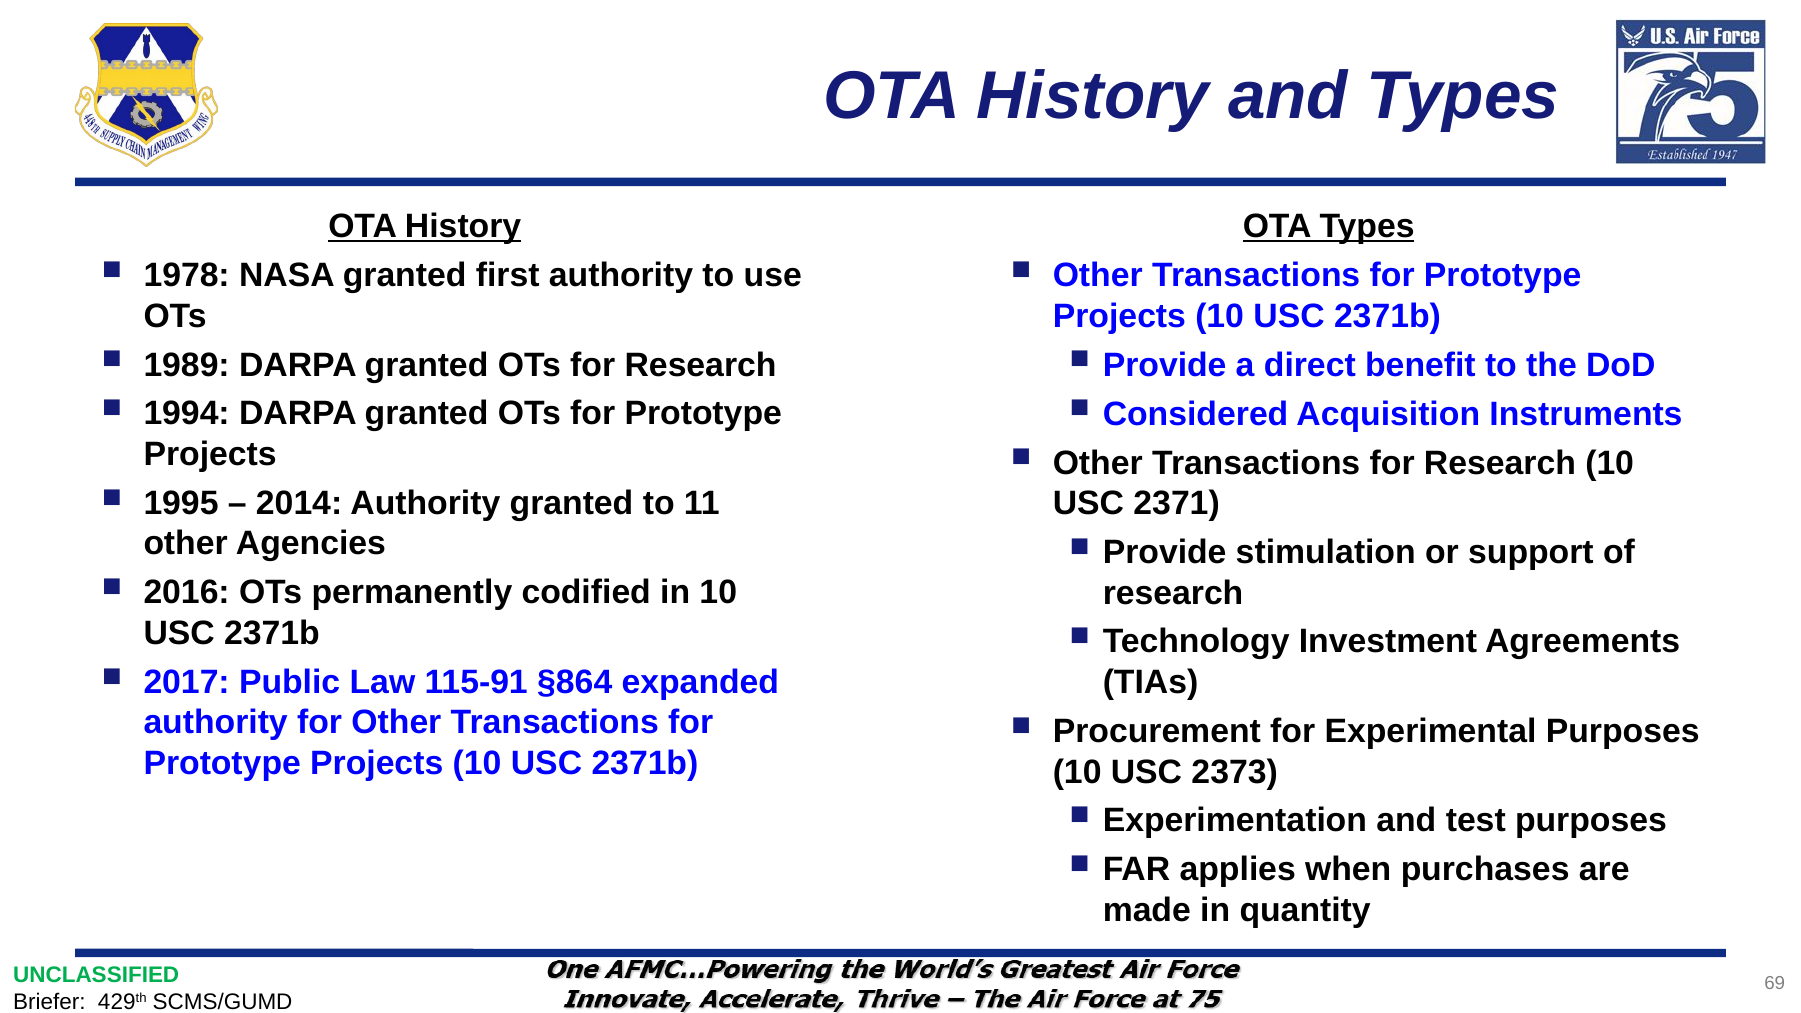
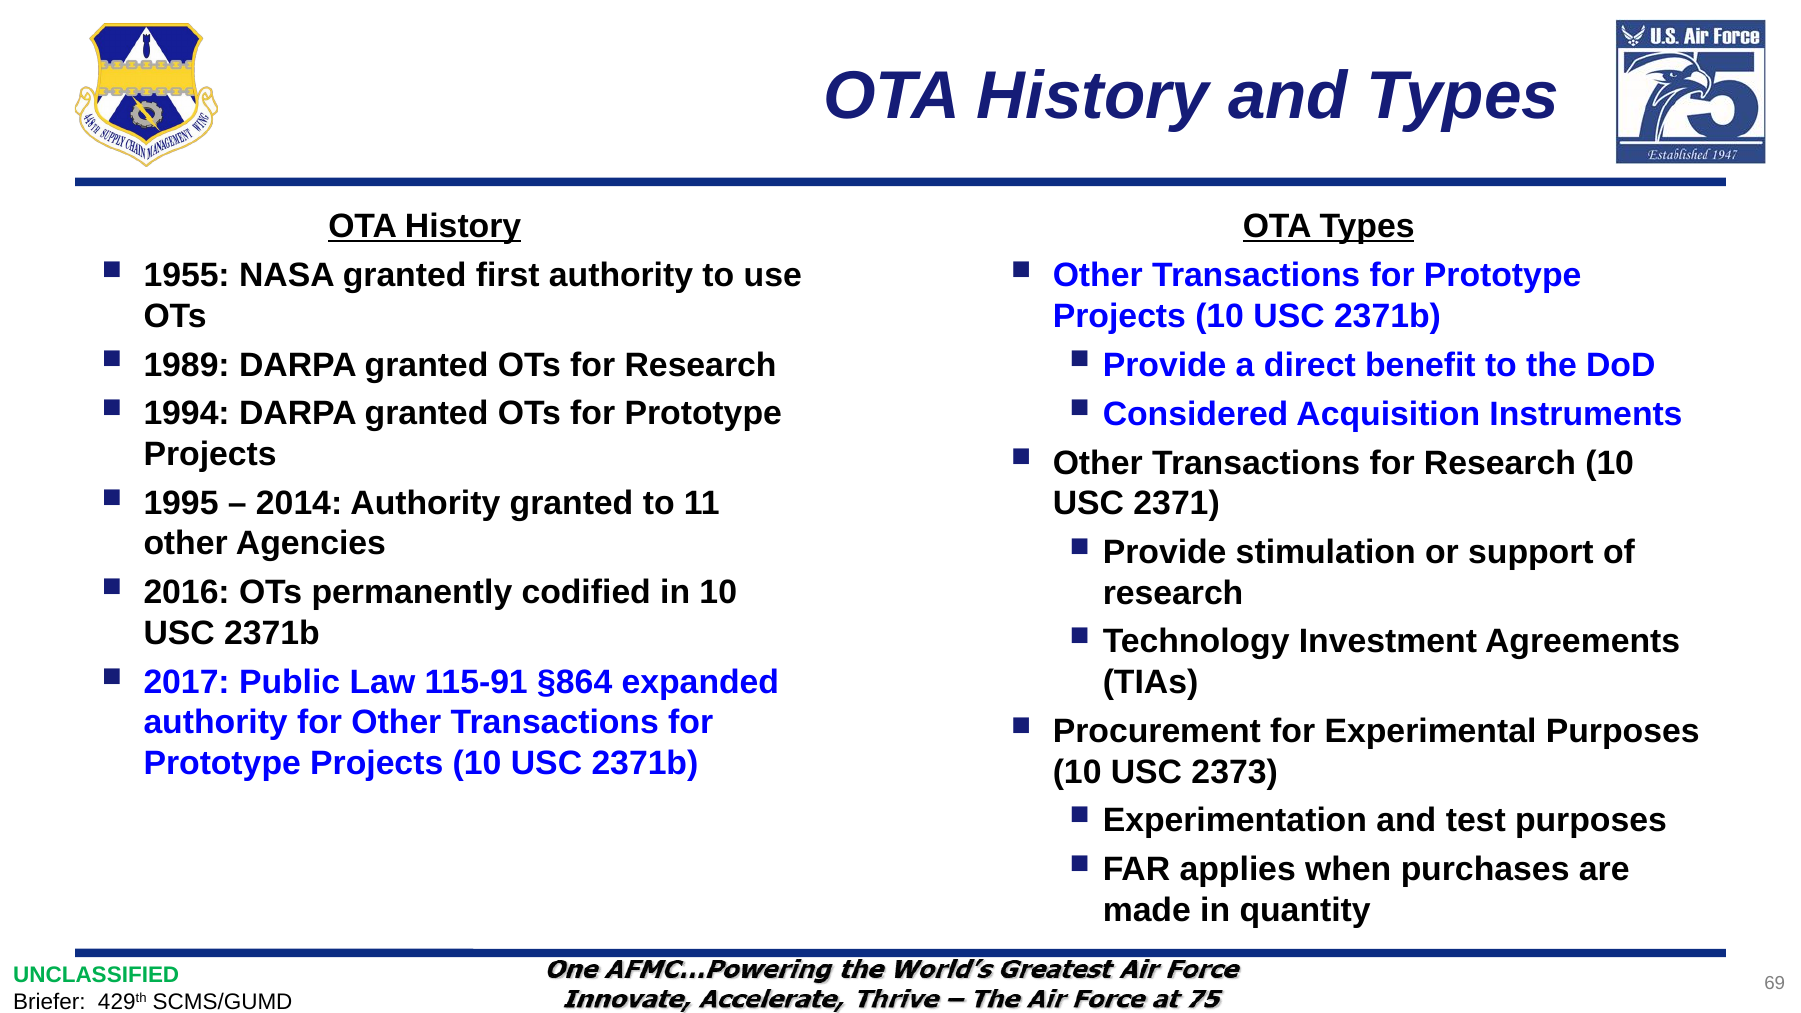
1978: 1978 -> 1955
